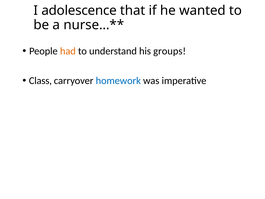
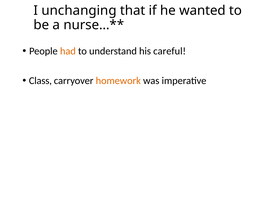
adolescence: adolescence -> unchanging
groups: groups -> careful
homework colour: blue -> orange
